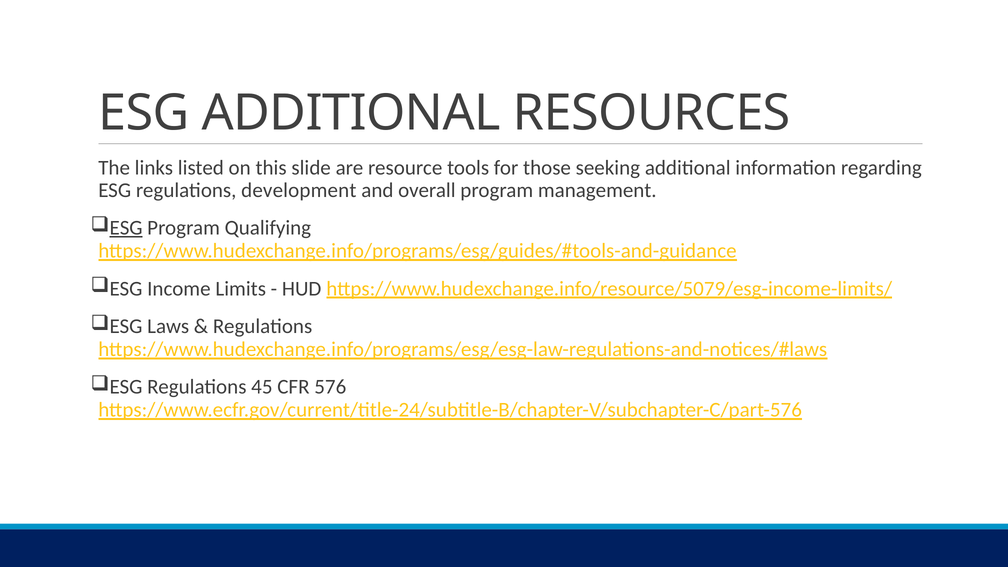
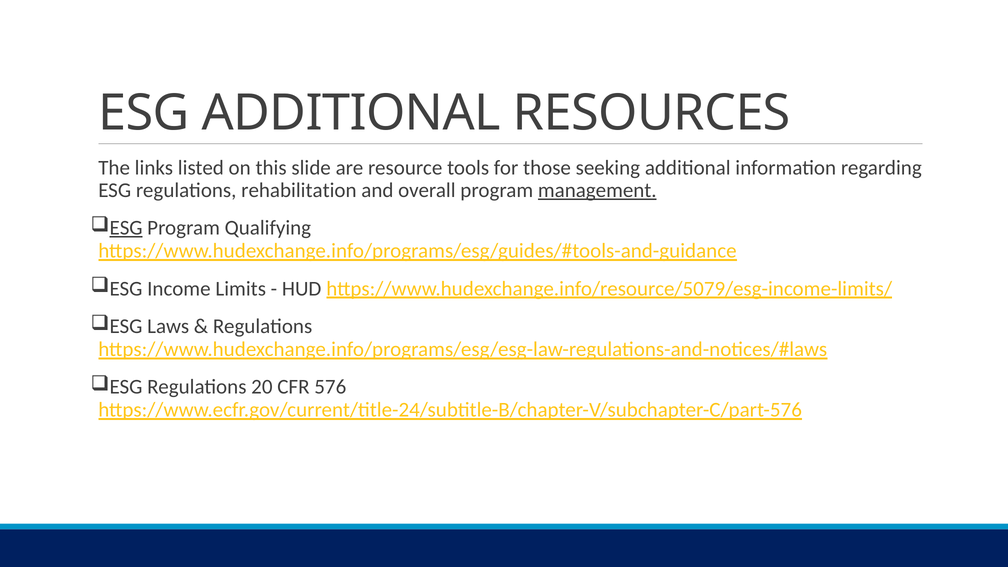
development: development -> rehabilitation
management underline: none -> present
45: 45 -> 20
